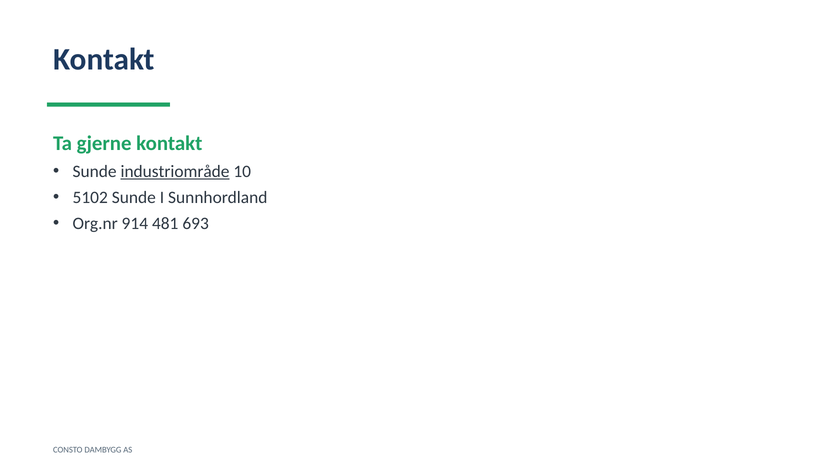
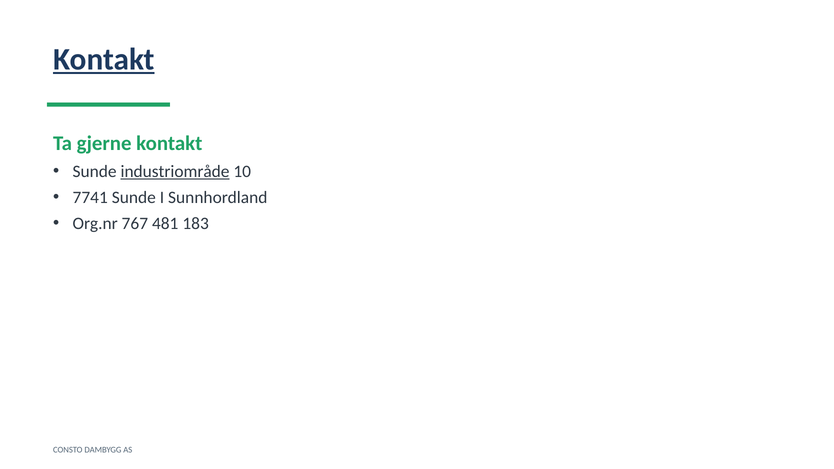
Kontakt at (104, 60) underline: none -> present
5102: 5102 -> 7741
914: 914 -> 767
693: 693 -> 183
